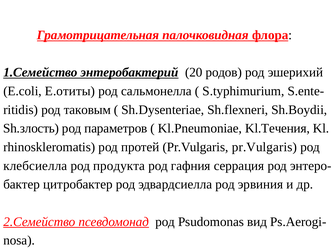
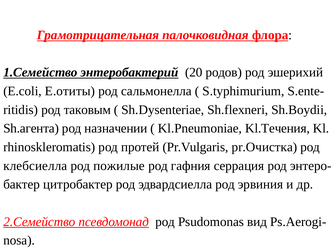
Sh.злость: Sh.злость -> Sh.агента
параметров: параметров -> назначении
Pr.Vulgaris pr.Vulgaris: pr.Vulgaris -> pr.Очистка
продукта: продукта -> пожилые
